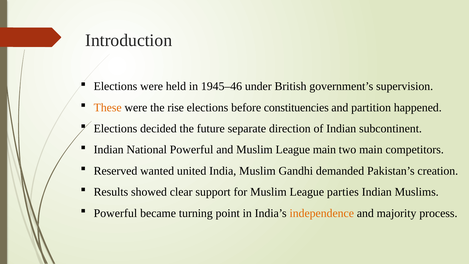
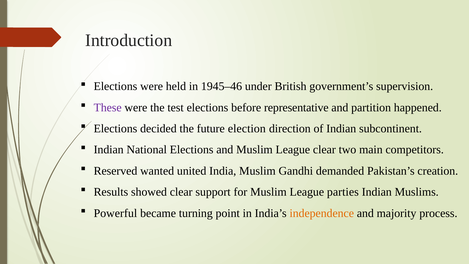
These colour: orange -> purple
rise: rise -> test
constituencies: constituencies -> representative
separate: separate -> election
National Powerful: Powerful -> Elections
League main: main -> clear
